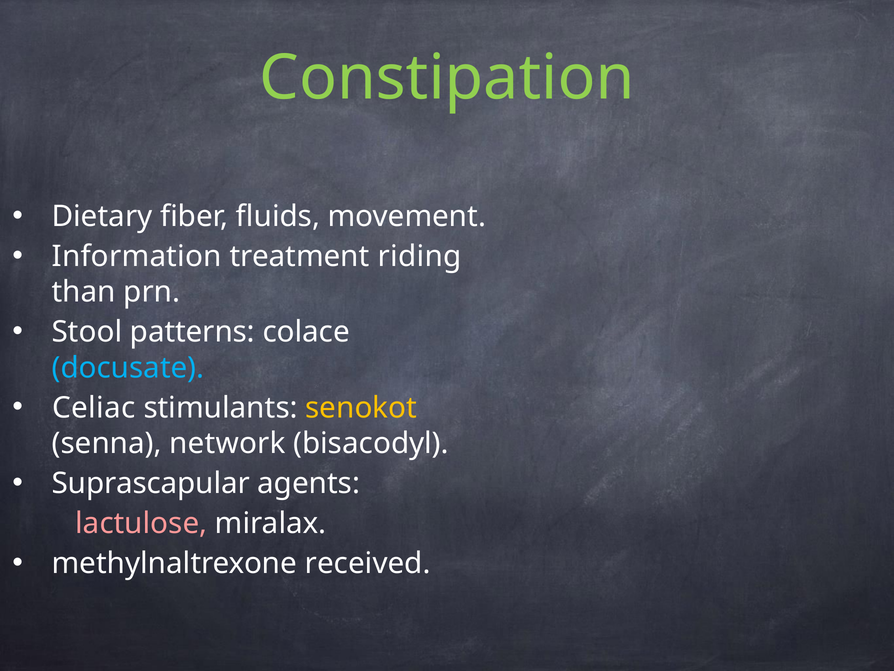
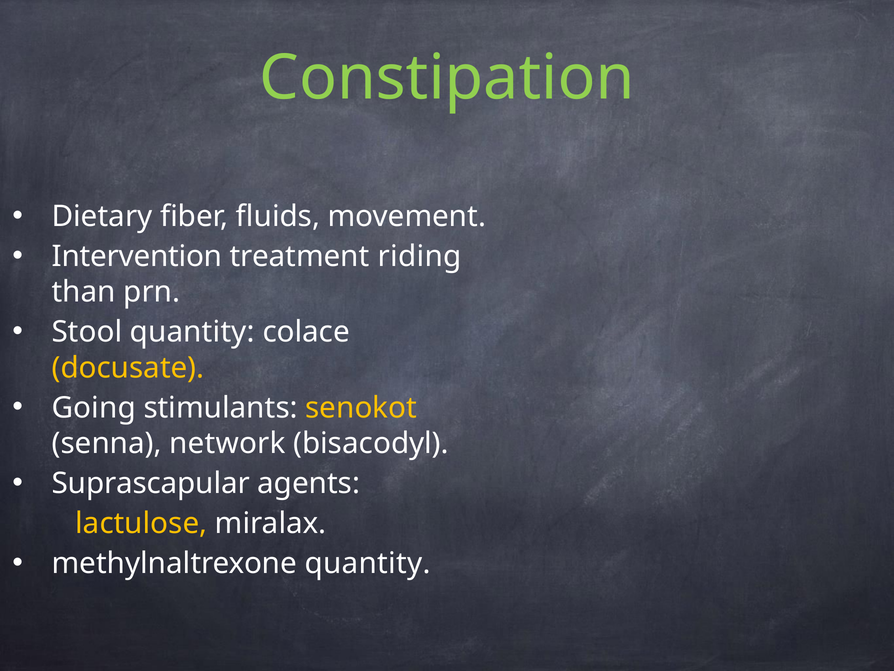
Information: Information -> Intervention
Stool patterns: patterns -> quantity
docusate colour: light blue -> yellow
Celiac: Celiac -> Going
lactulose colour: pink -> yellow
methylnaltrexone received: received -> quantity
